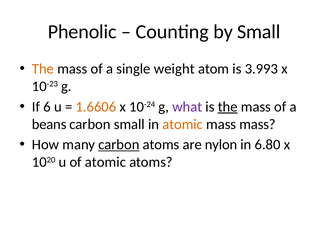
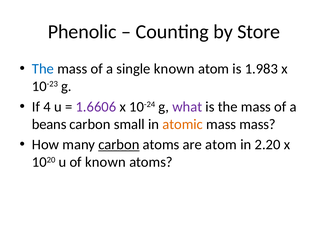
by Small: Small -> Store
The at (43, 69) colour: orange -> blue
single weight: weight -> known
3.993: 3.993 -> 1.983
6: 6 -> 4
1.6606 colour: orange -> purple
the at (228, 107) underline: present -> none
are nylon: nylon -> atom
6.80: 6.80 -> 2.20
of atomic: atomic -> known
